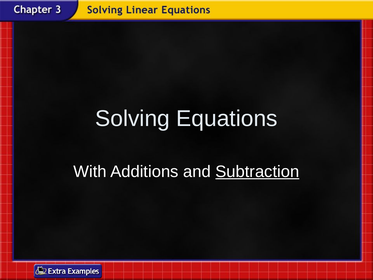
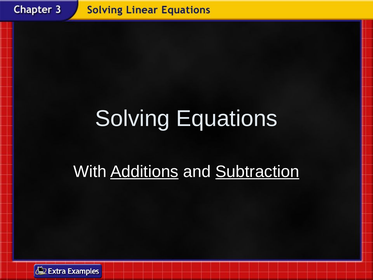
Additions underline: none -> present
